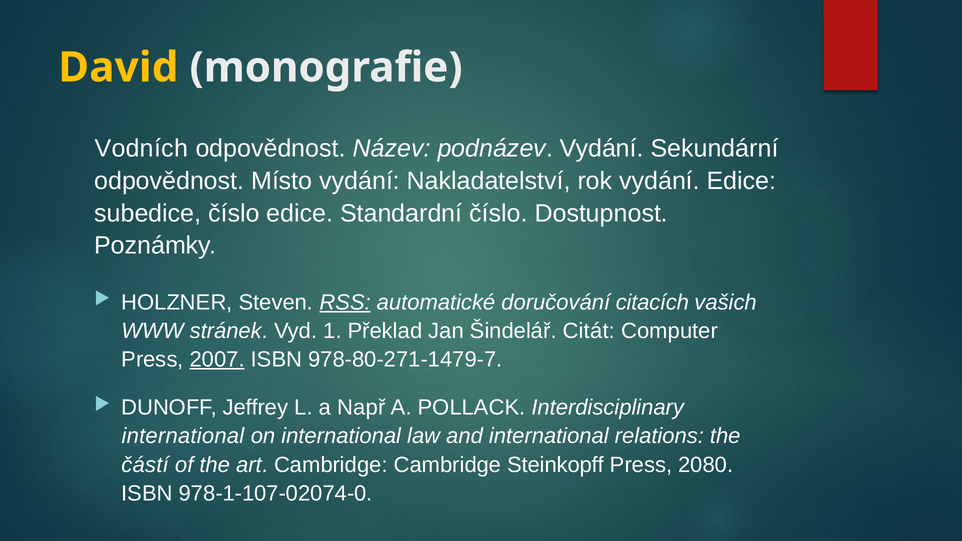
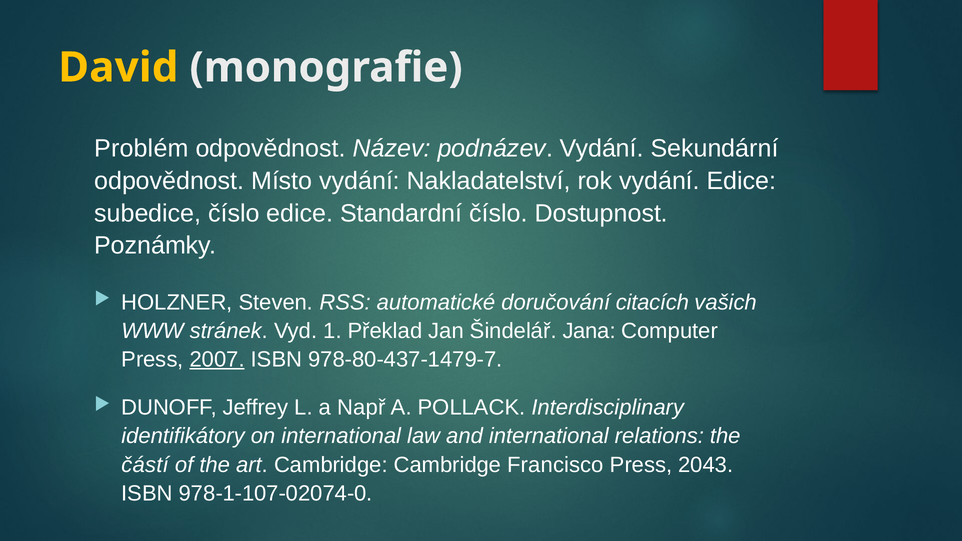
Vodních: Vodních -> Problém
RSS underline: present -> none
Citát: Citát -> Jana
978-80-271-1479-7: 978-80-271-1479-7 -> 978-80-437-1479-7
international at (183, 436): international -> identifikátory
Steinkopff: Steinkopff -> Francisco
2080: 2080 -> 2043
